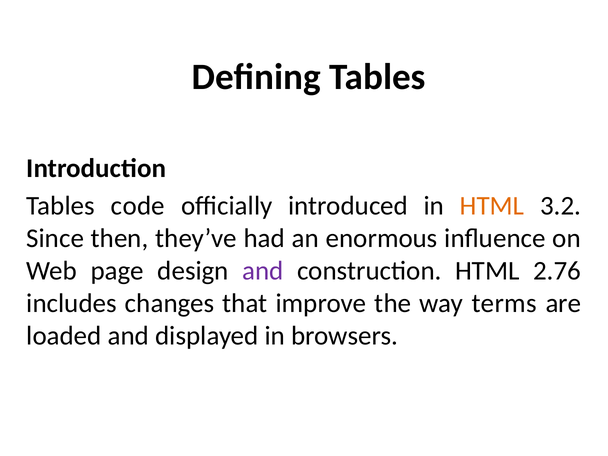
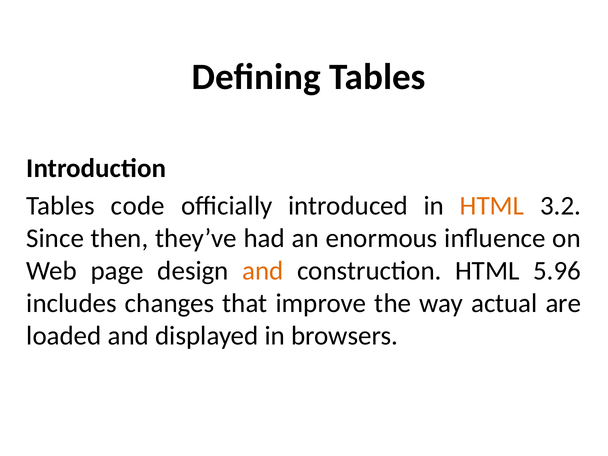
and at (263, 271) colour: purple -> orange
2.76: 2.76 -> 5.96
terms: terms -> actual
